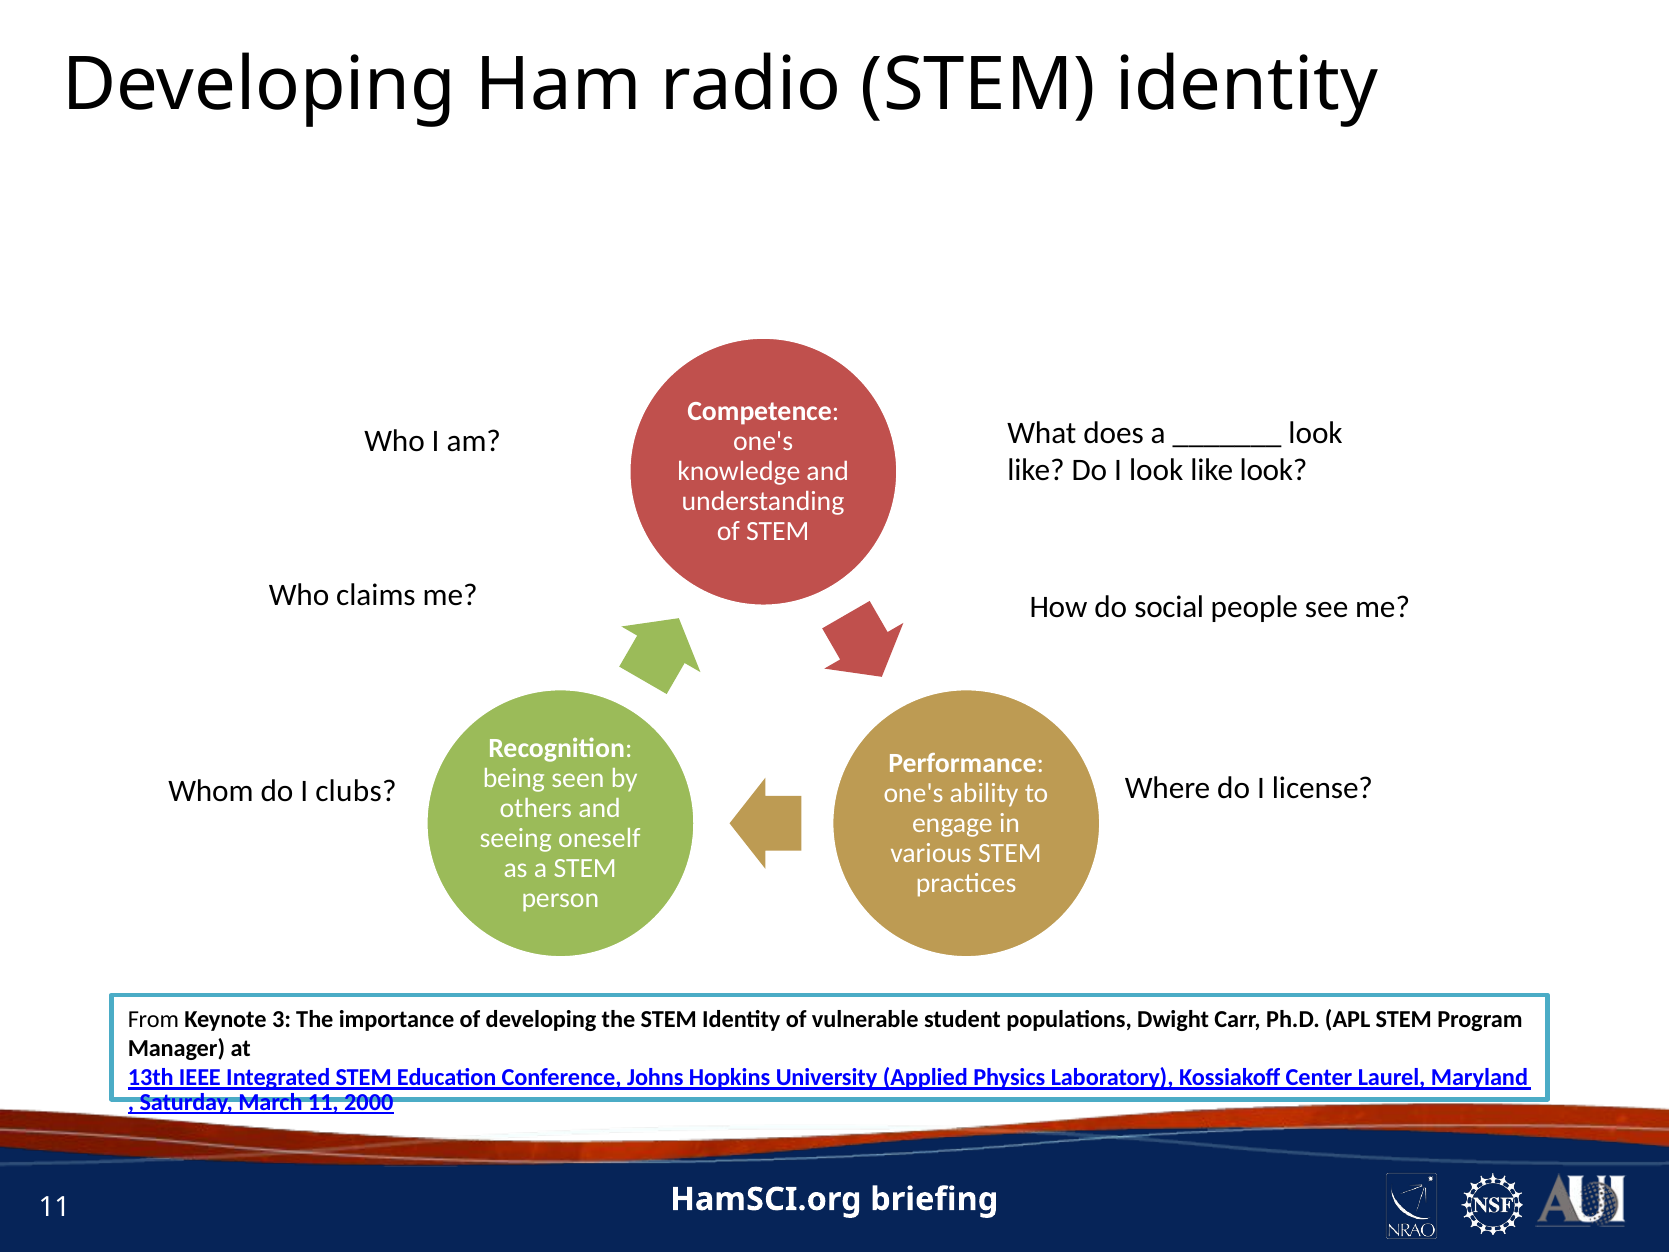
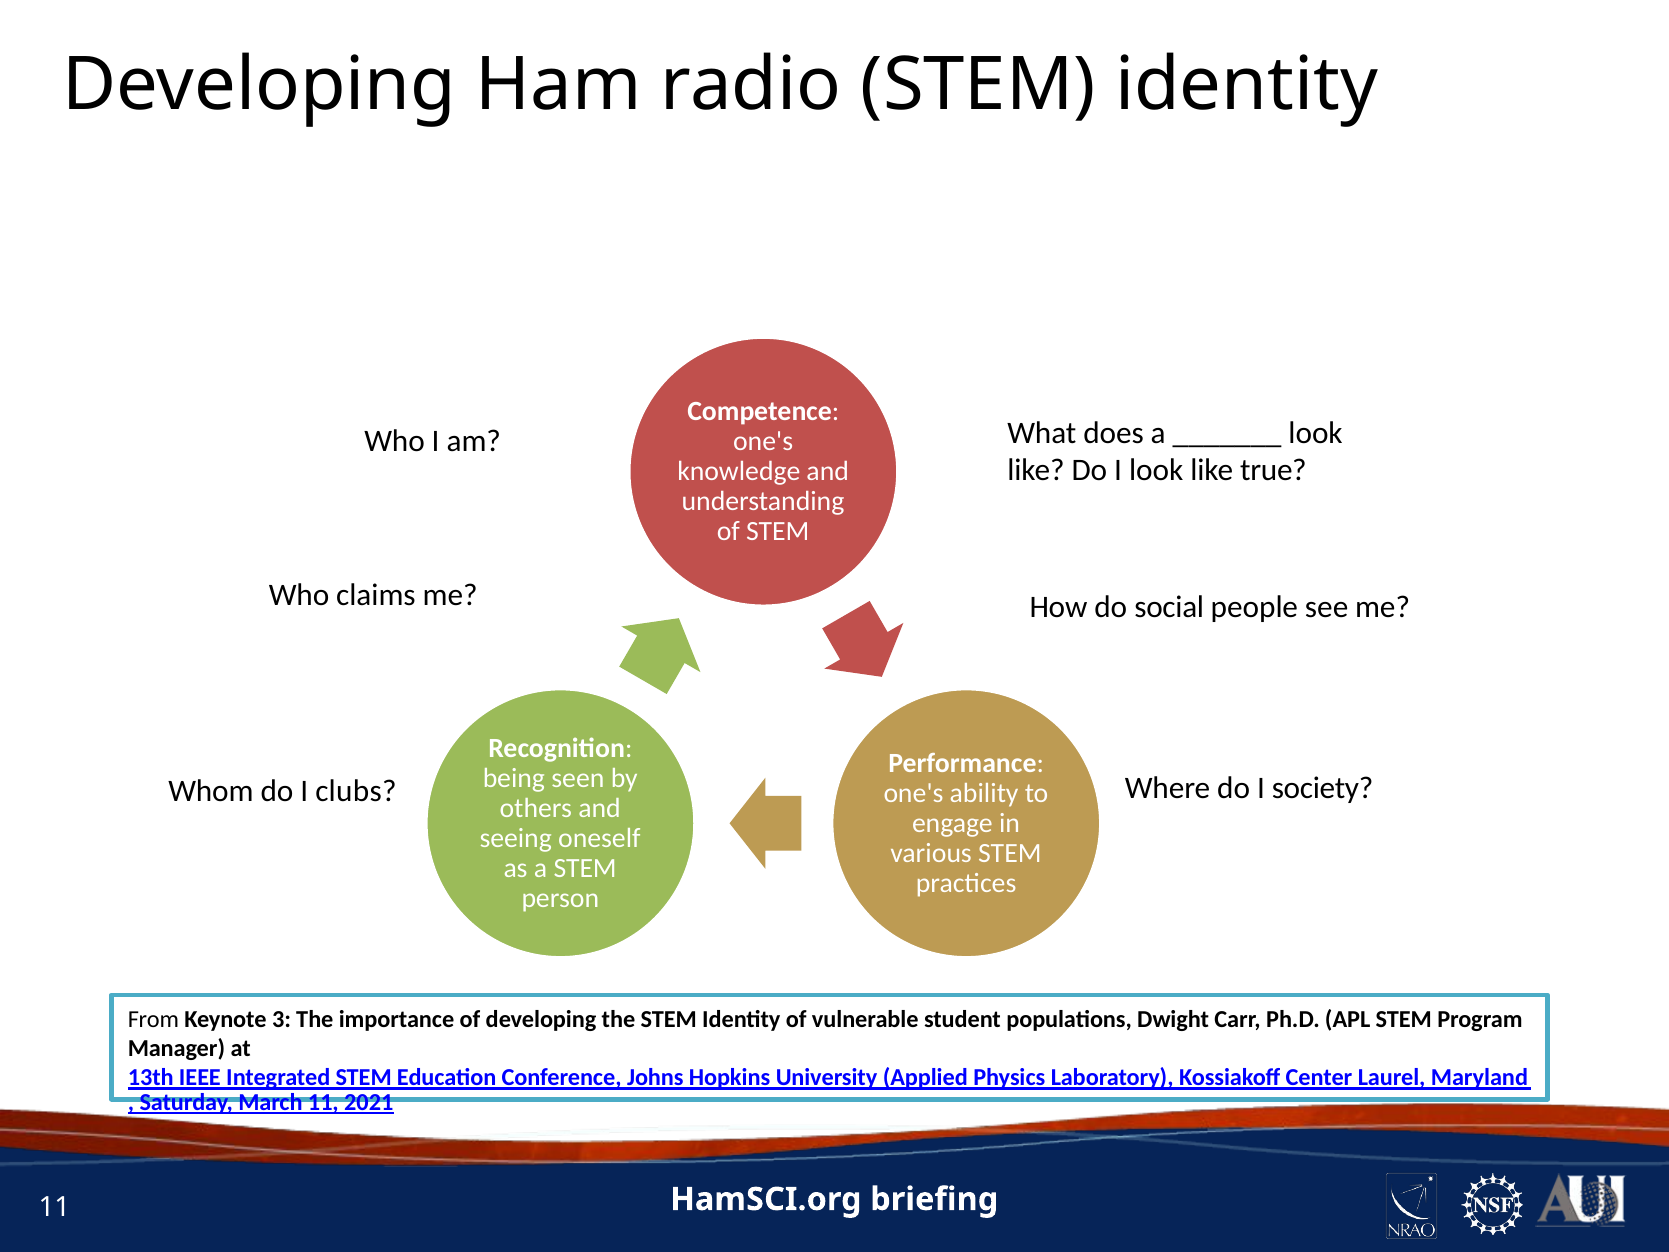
like look: look -> true
license: license -> society
2000: 2000 -> 2021
